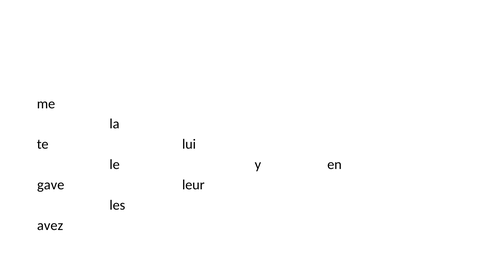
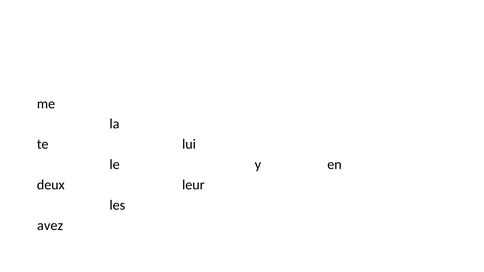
gave: gave -> deux
